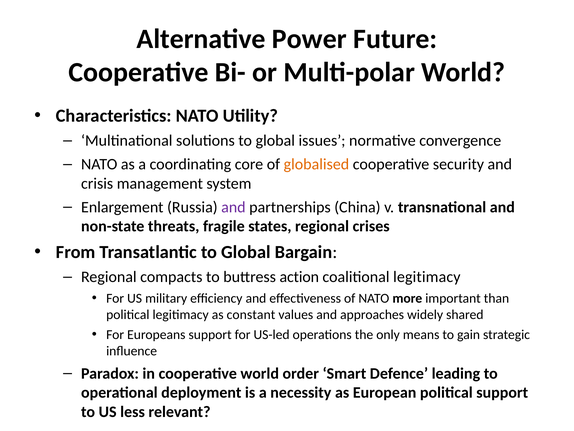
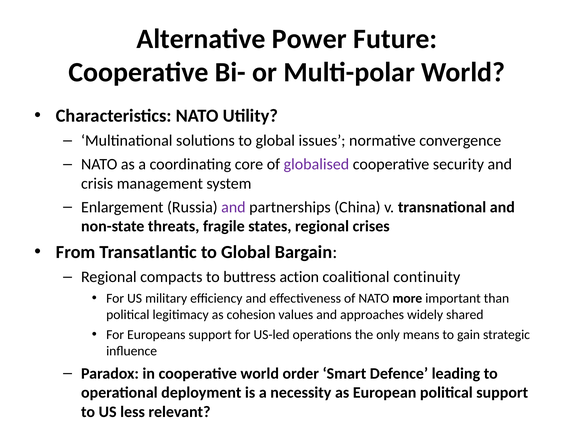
globalised colour: orange -> purple
coalitional legitimacy: legitimacy -> continuity
constant: constant -> cohesion
